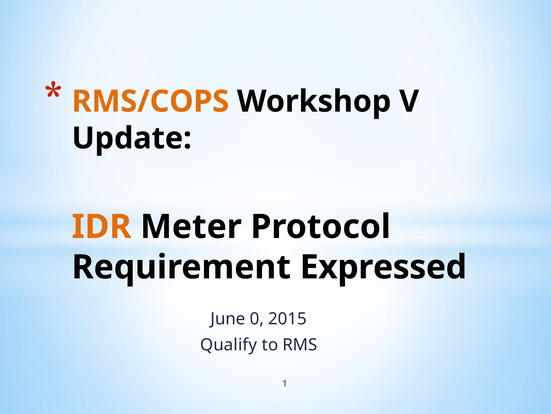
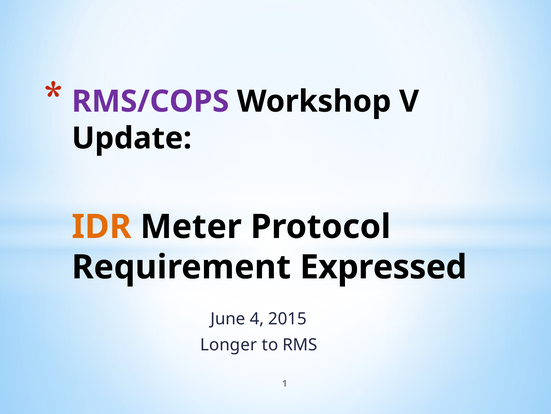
RMS/COPS colour: orange -> purple
0: 0 -> 4
Qualify: Qualify -> Longer
